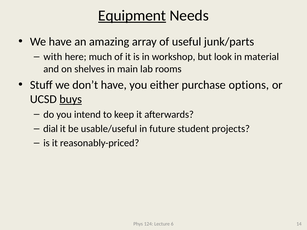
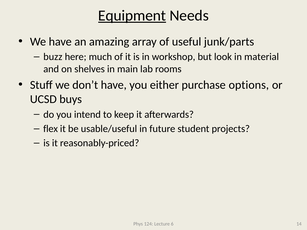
with: with -> buzz
buys underline: present -> none
dial: dial -> flex
